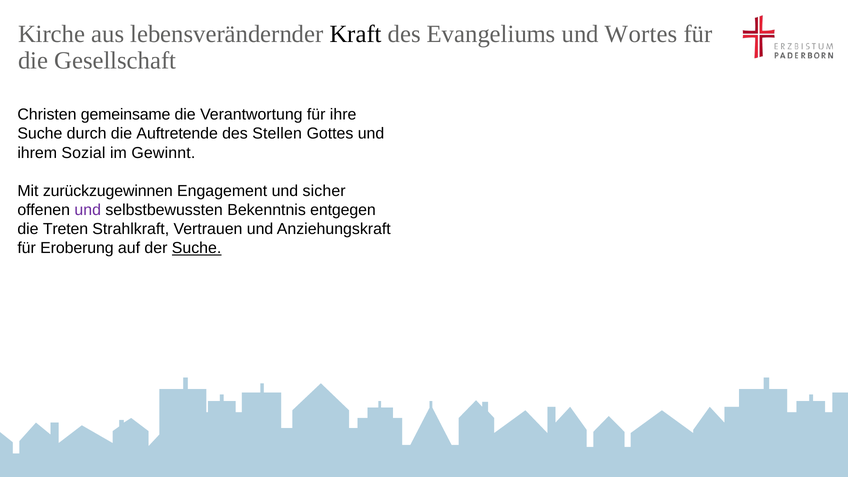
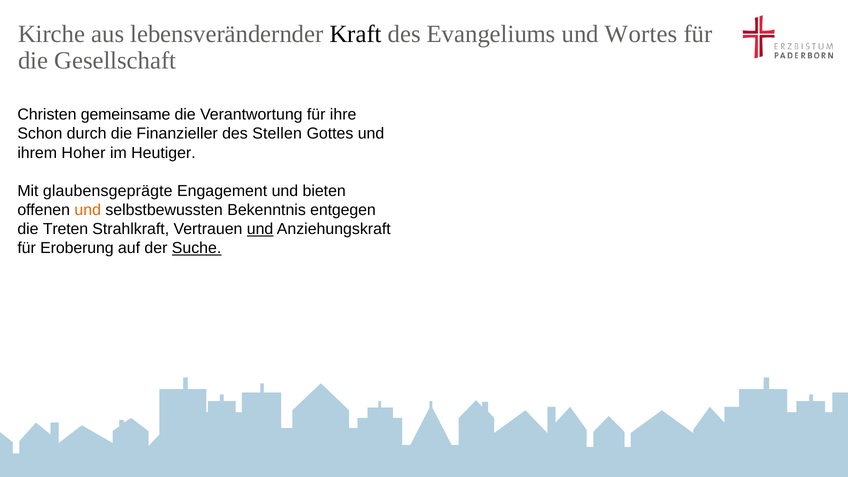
Suche at (40, 134): Suche -> Schon
Auftretende: Auftretende -> Finanzieller
Sozial: Sozial -> Hoher
Gewinnt: Gewinnt -> Heutiger
zurückzugewinnen: zurückzugewinnen -> glaubensgeprägte
sicher: sicher -> bieten
und at (88, 210) colour: purple -> orange
und at (260, 229) underline: none -> present
